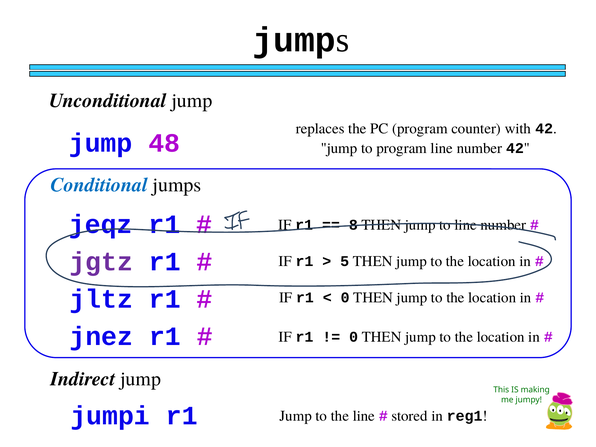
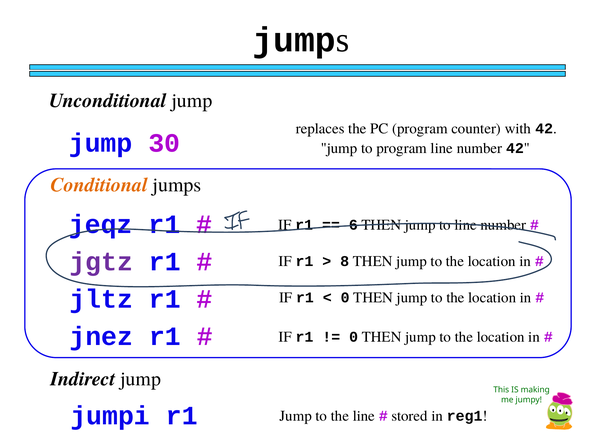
48: 48 -> 30
Conditional colour: blue -> orange
8: 8 -> 6
5: 5 -> 8
